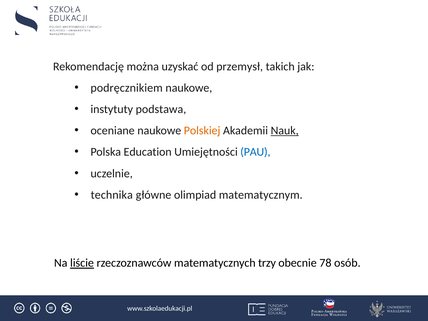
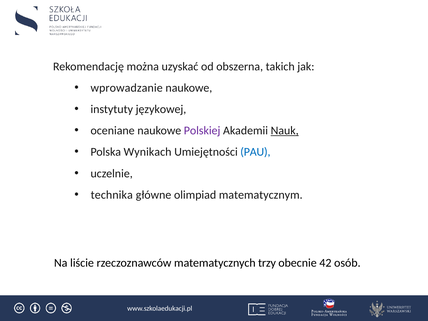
przemysł: przemysł -> obszerna
podręcznikiem: podręcznikiem -> wprowadzanie
podstawa: podstawa -> językowej
Polskiej colour: orange -> purple
Education: Education -> Wynikach
liście underline: present -> none
78: 78 -> 42
